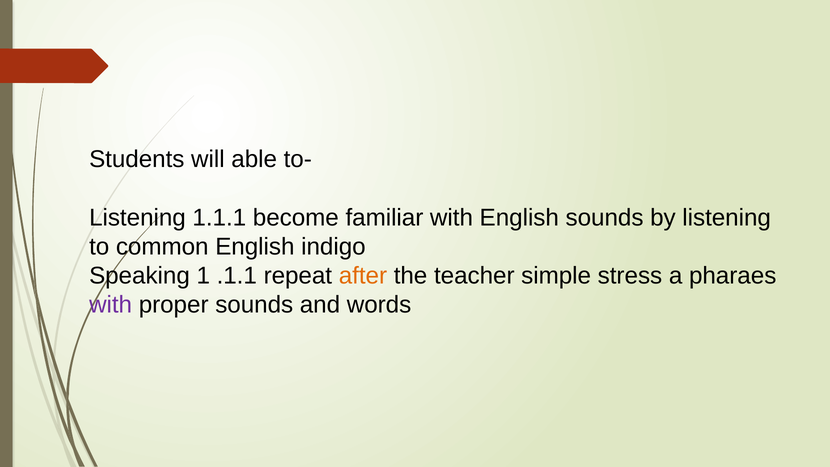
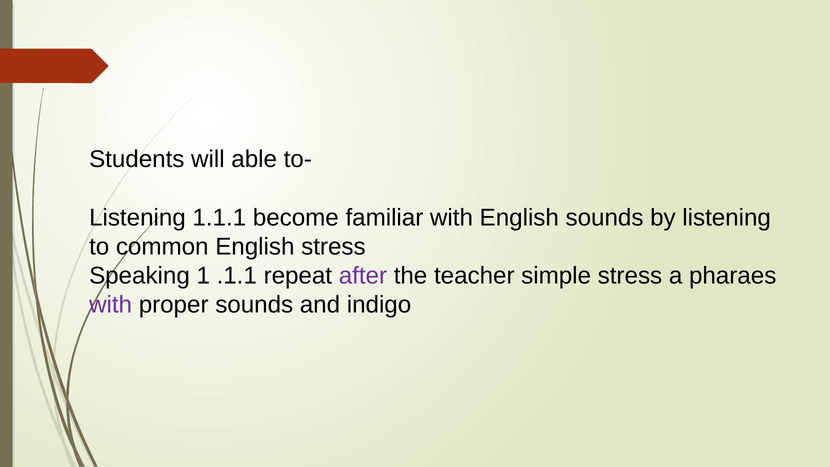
English indigo: indigo -> stress
after colour: orange -> purple
words: words -> indigo
